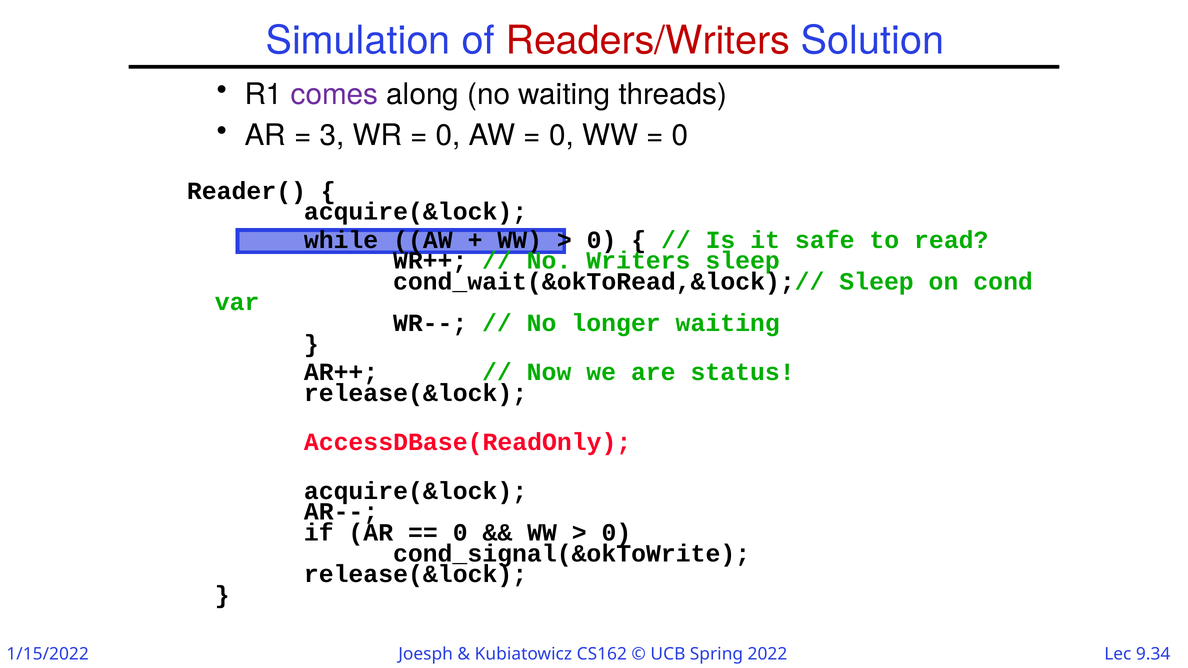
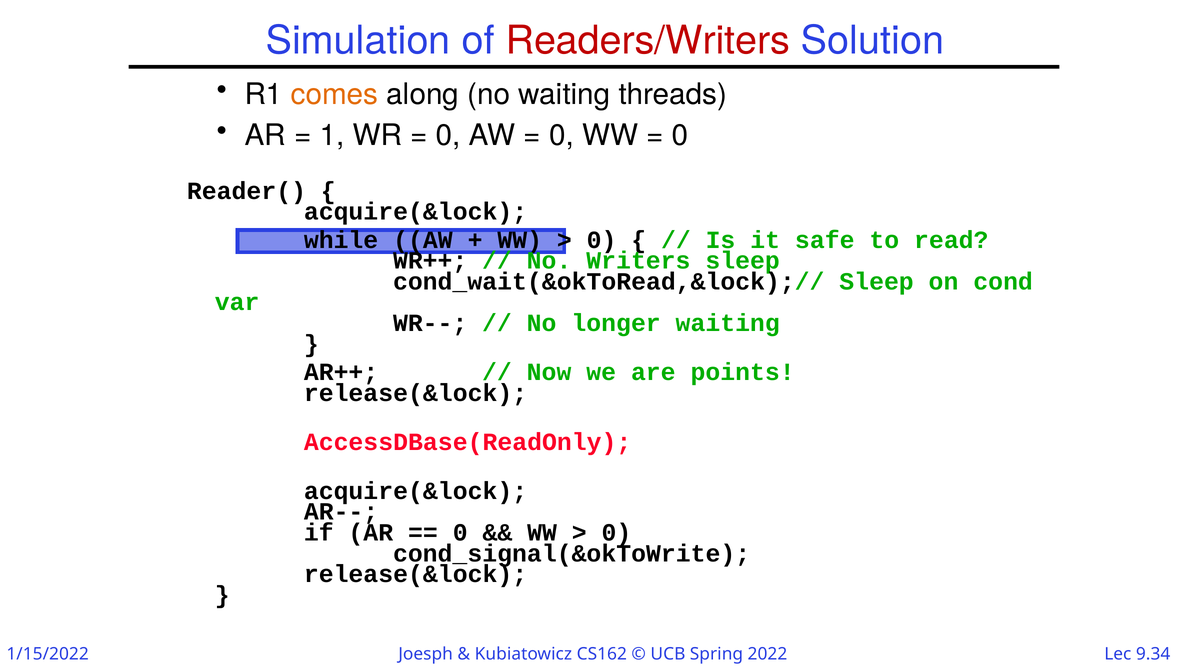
comes colour: purple -> orange
3: 3 -> 1
status: status -> points
